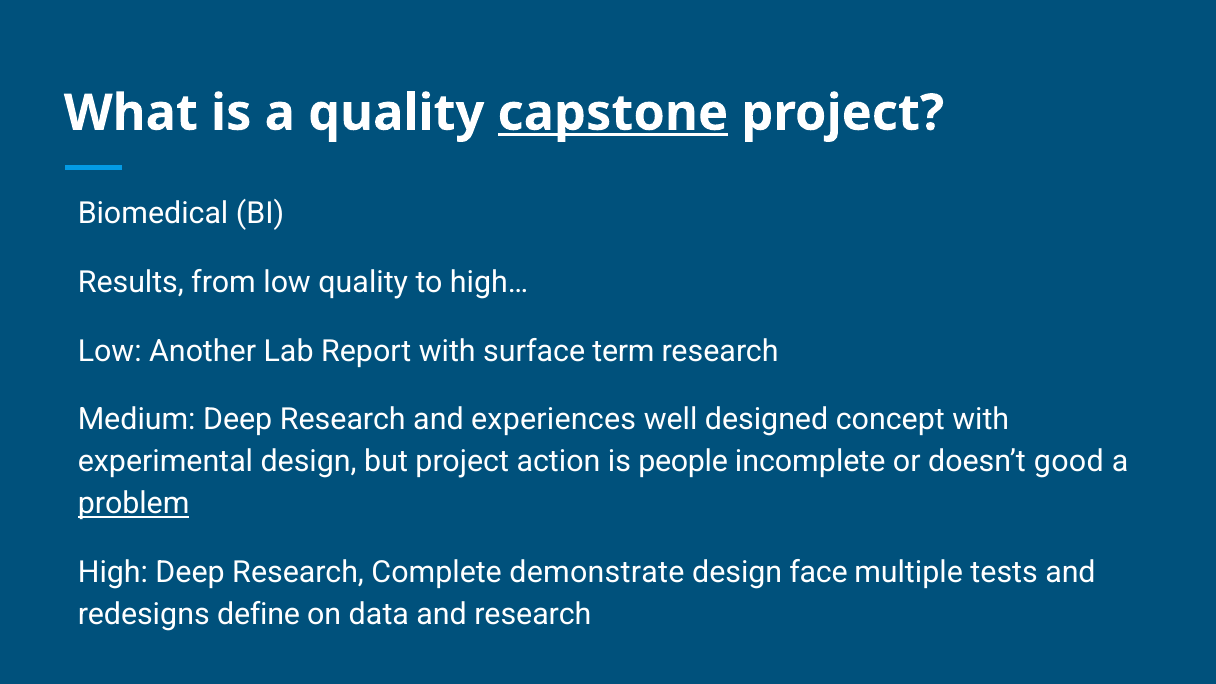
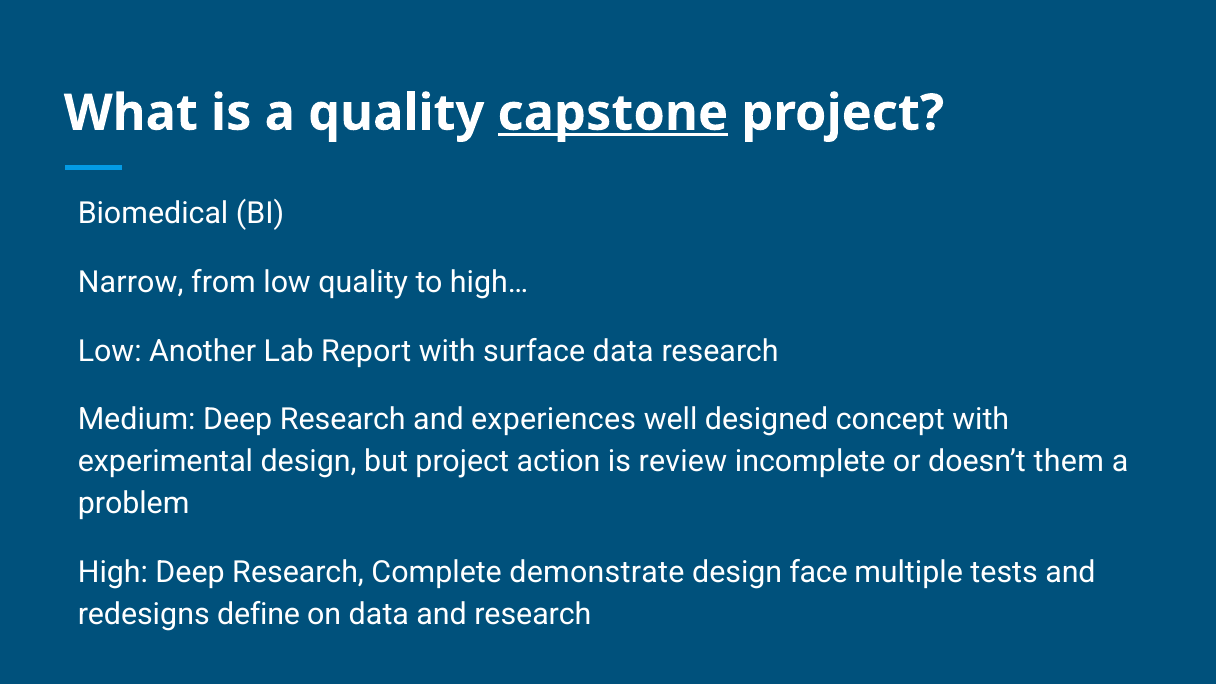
Results: Results -> Narrow
surface term: term -> data
people: people -> review
good: good -> them
problem underline: present -> none
